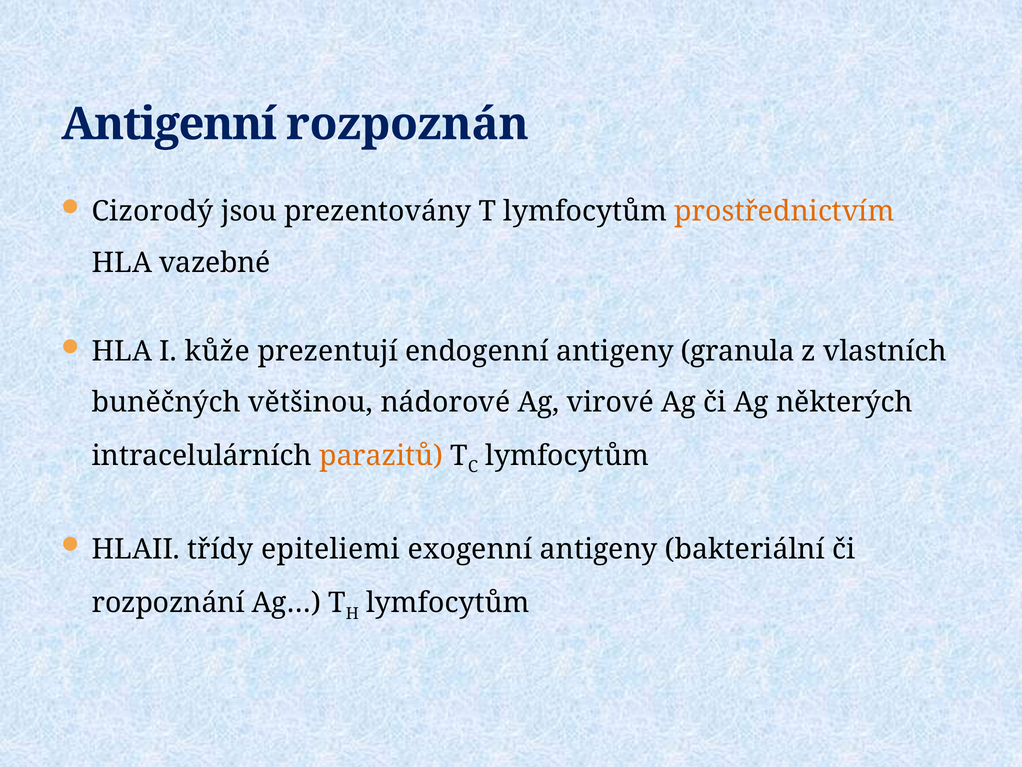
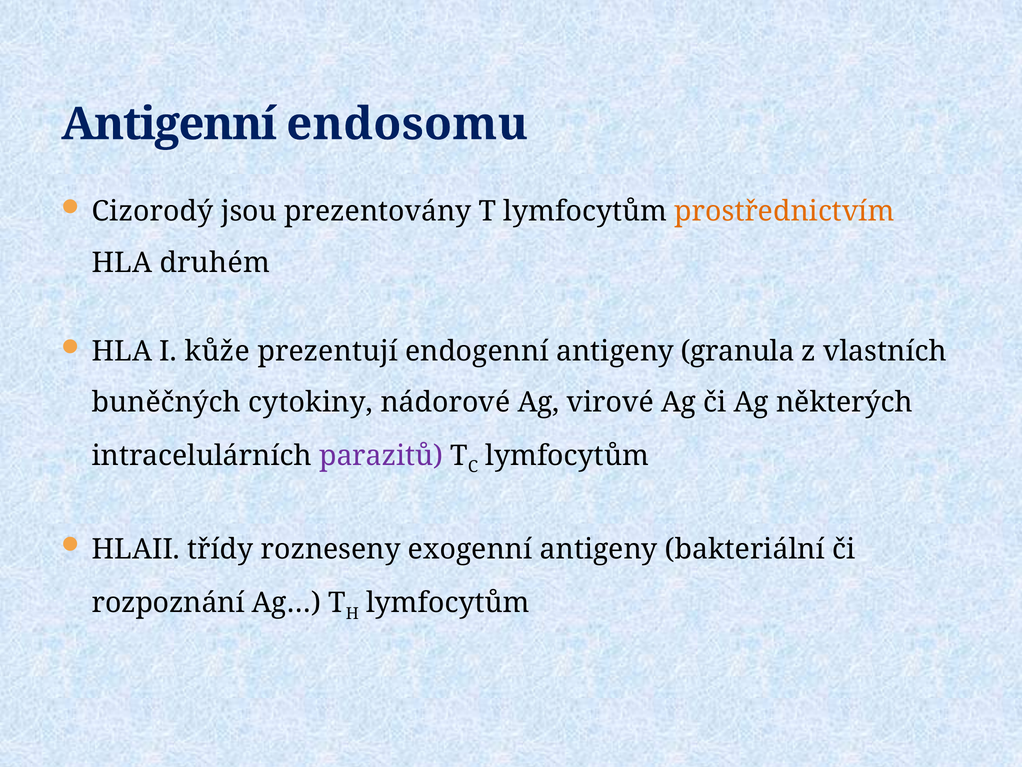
rozpoznán: rozpoznán -> endosomu
vazebné: vazebné -> druhém
většinou: většinou -> cytokiny
parazitů colour: orange -> purple
epiteliemi: epiteliemi -> rozneseny
